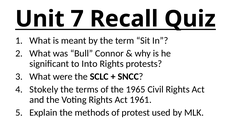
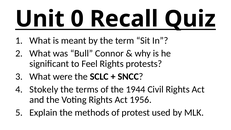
7: 7 -> 0
Into: Into -> Feel
1965: 1965 -> 1944
1961: 1961 -> 1956
